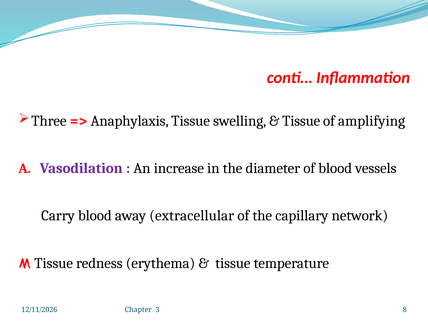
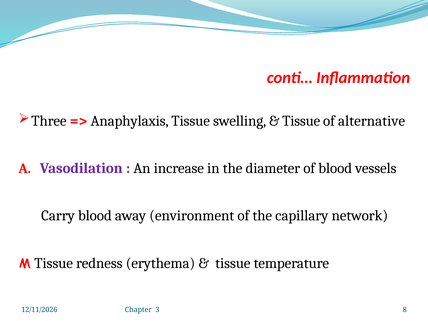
amplifying: amplifying -> alternative
extracellular: extracellular -> environment
